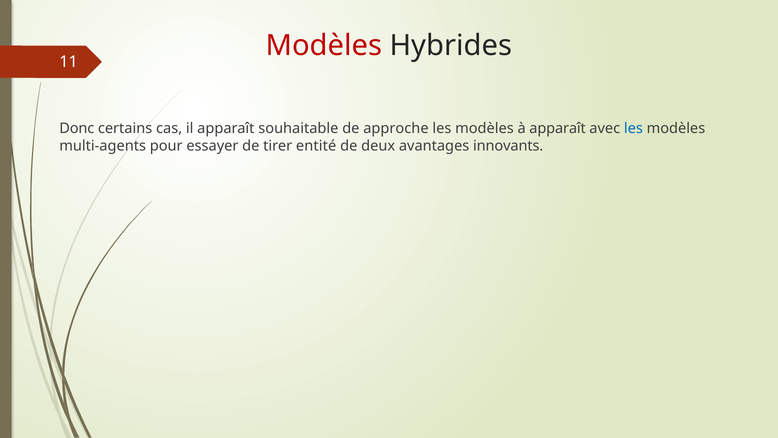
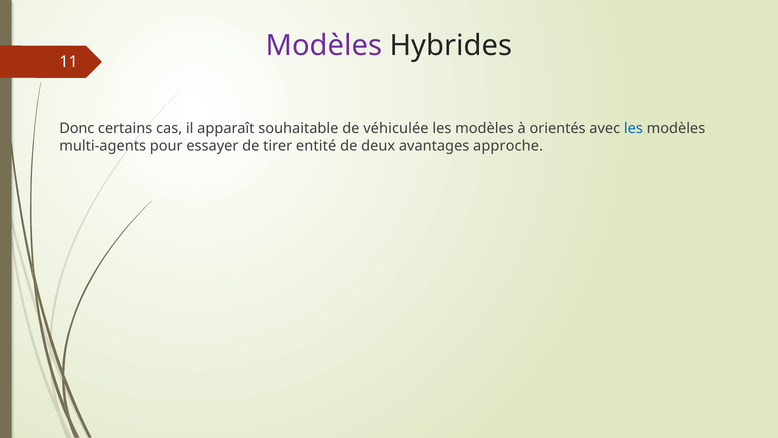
Modèles at (324, 46) colour: red -> purple
approche: approche -> véhiculée
à apparaît: apparaît -> orientés
innovants: innovants -> approche
